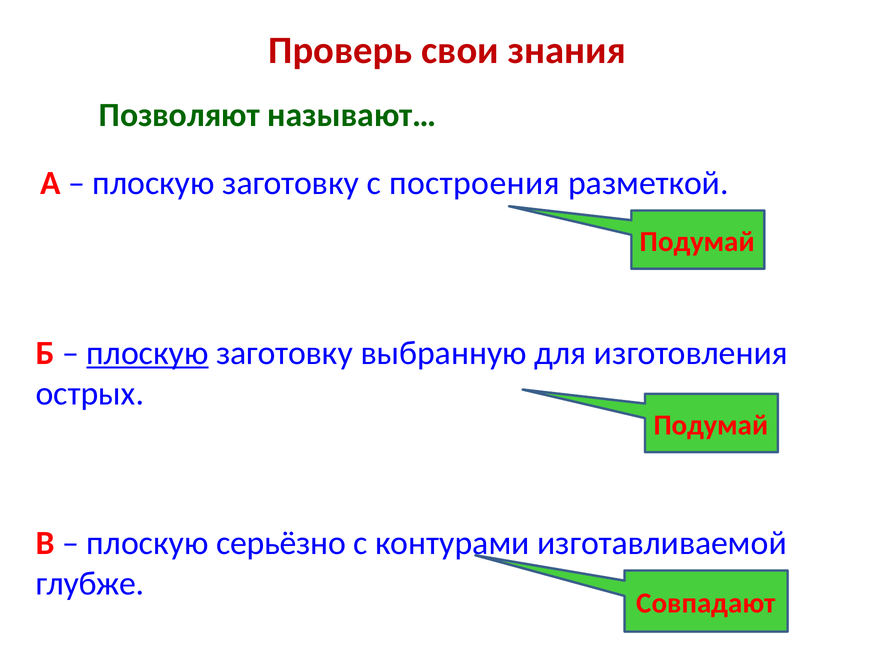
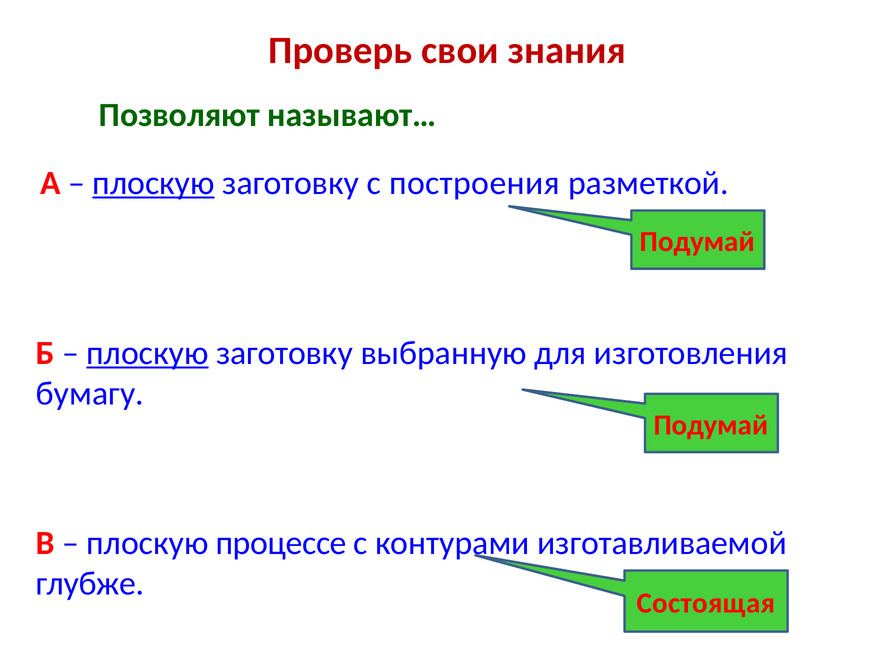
плоскую at (154, 183) underline: none -> present
острых: острых -> бумагу
серьёзно: серьёзно -> процессе
Совпадают: Совпадают -> Состоящая
